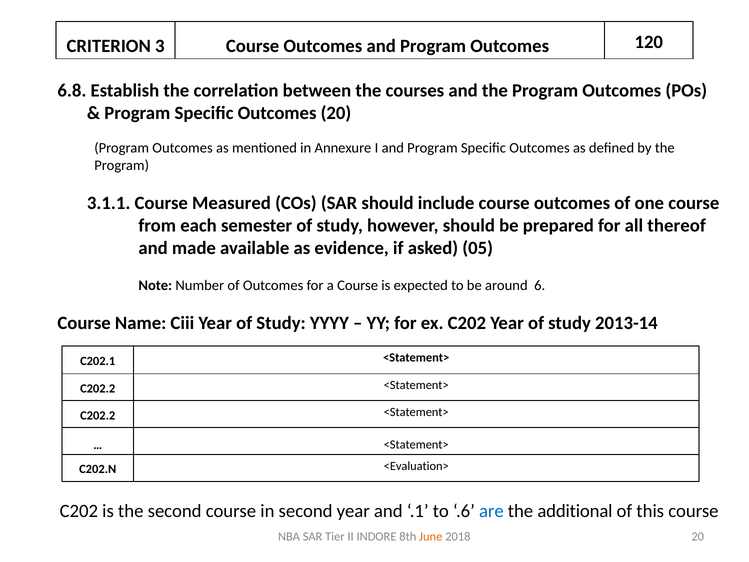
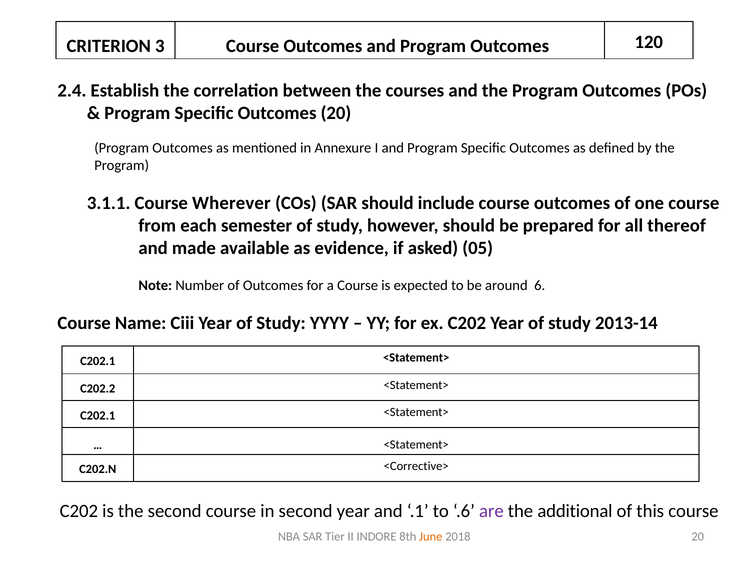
6.8: 6.8 -> 2.4
Measured: Measured -> Wherever
C202.2 at (98, 415): C202.2 -> C202.1
<Evaluation>: <Evaluation> -> <Corrective>
are colour: blue -> purple
